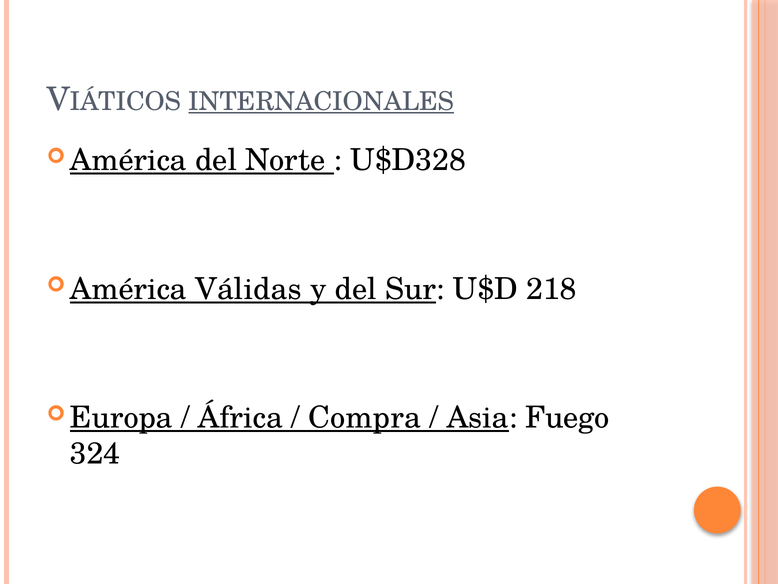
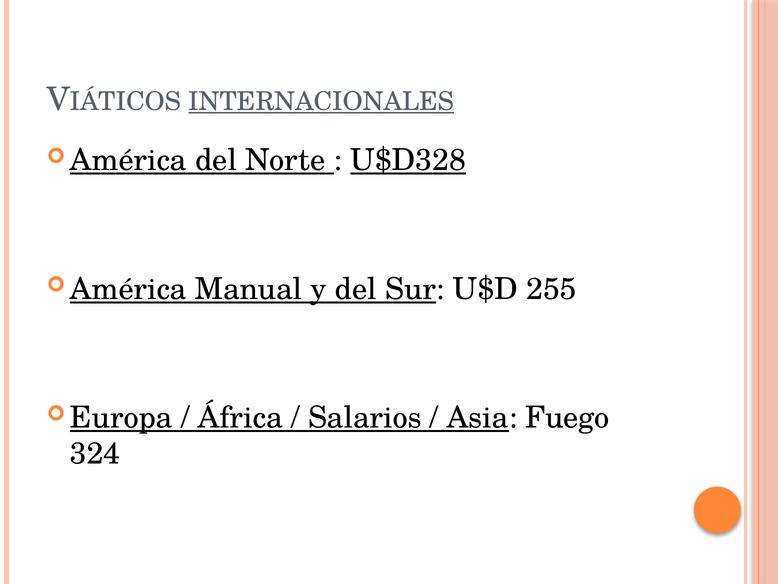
U$D328 underline: none -> present
Válidas: Válidas -> Manual
218: 218 -> 255
Compra: Compra -> Salarios
